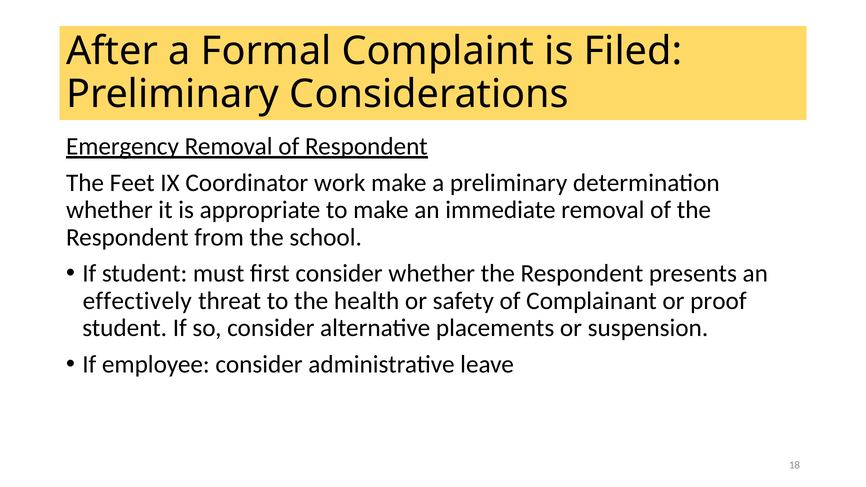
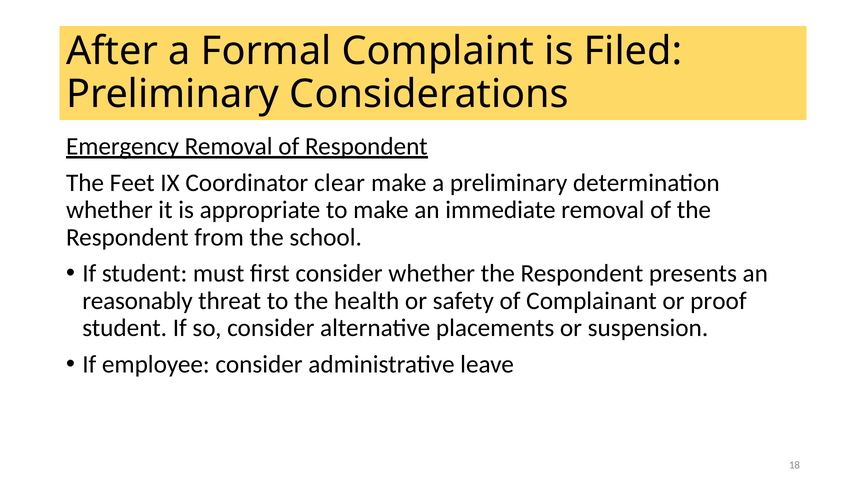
work: work -> clear
effectively: effectively -> reasonably
